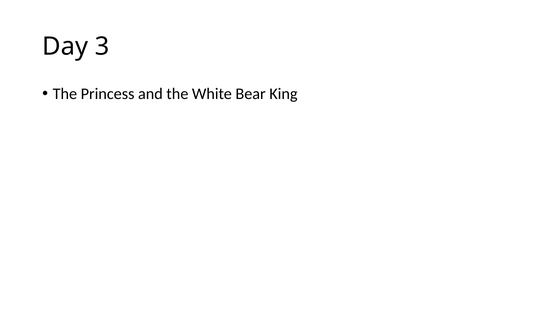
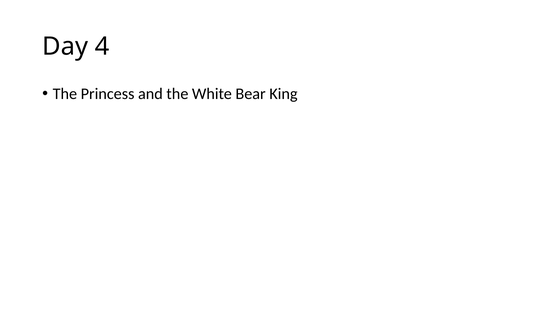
3: 3 -> 4
